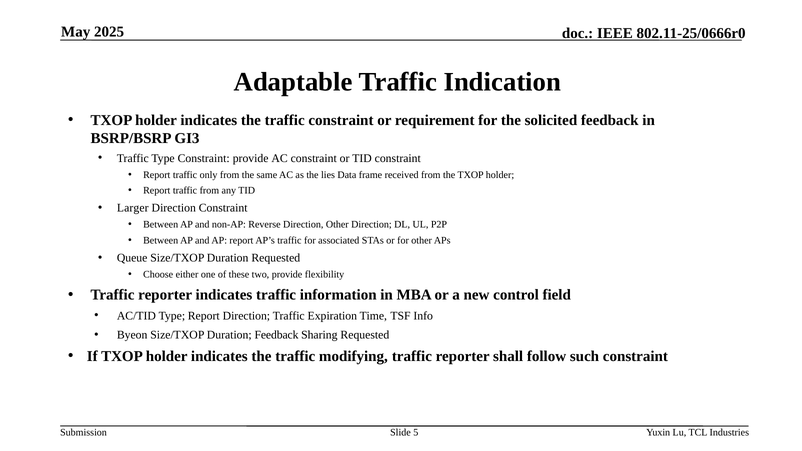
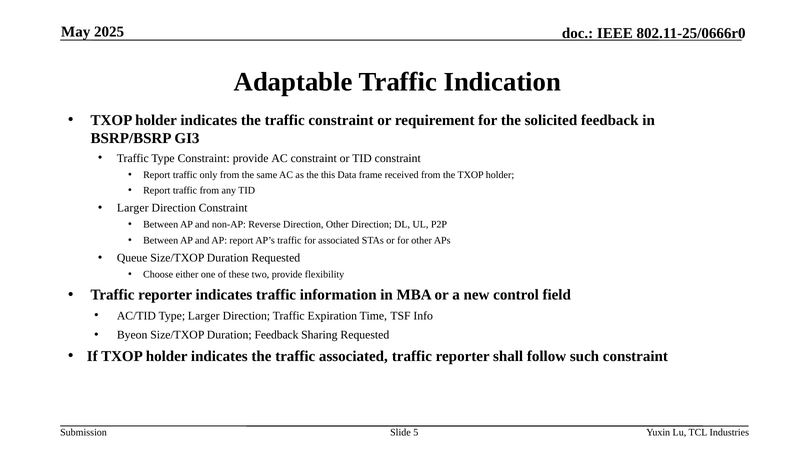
lies: lies -> this
Type Report: Report -> Larger
traffic modifying: modifying -> associated
